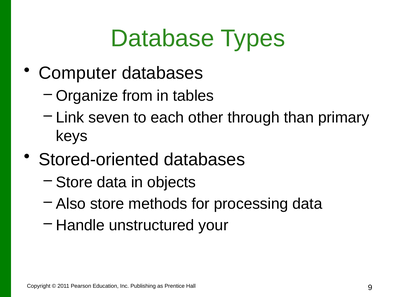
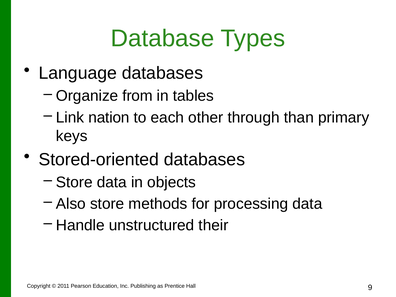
Computer: Computer -> Language
seven: seven -> nation
your: your -> their
